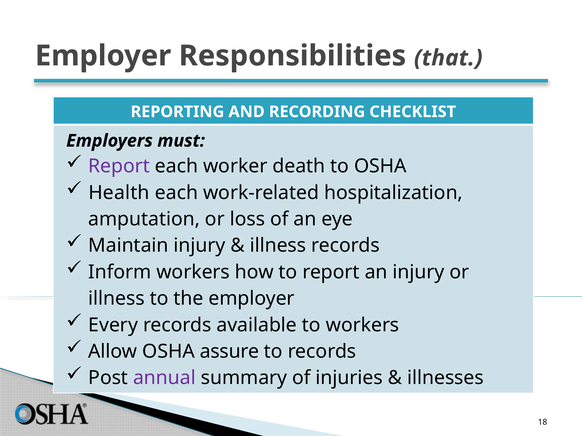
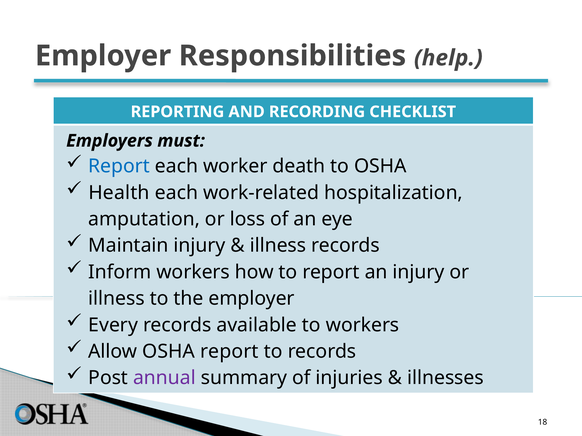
that: that -> help
Report at (119, 166) colour: purple -> blue
OSHA assure: assure -> report
